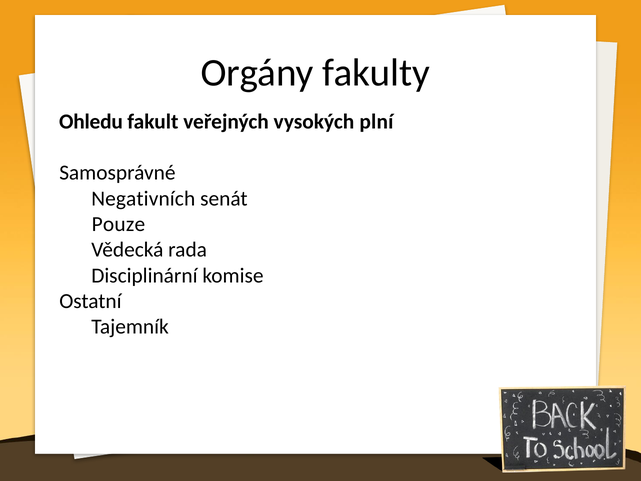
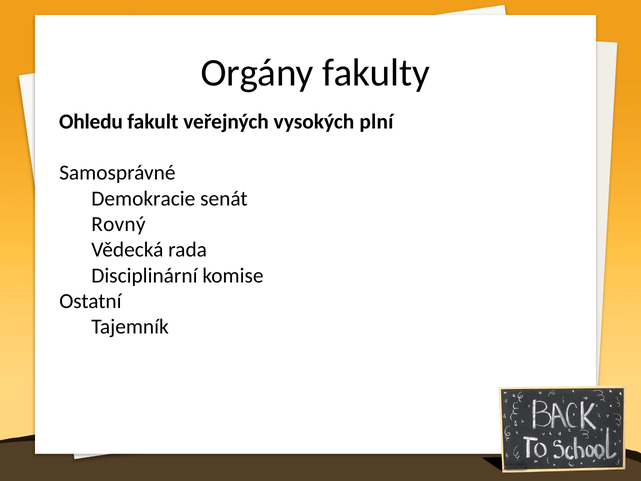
Negativních: Negativních -> Demokracie
Pouze: Pouze -> Rovný
